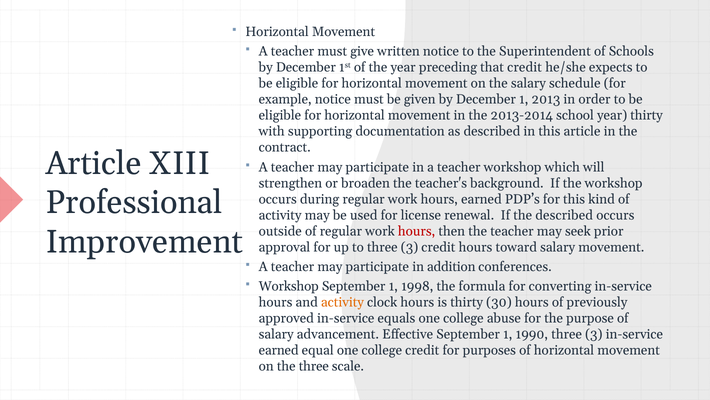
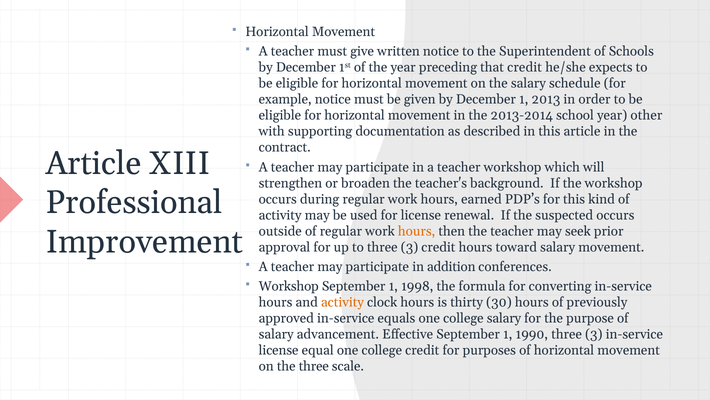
year thirty: thirty -> other
the described: described -> suspected
hours at (417, 231) colour: red -> orange
college abuse: abuse -> salary
earned at (279, 350): earned -> license
